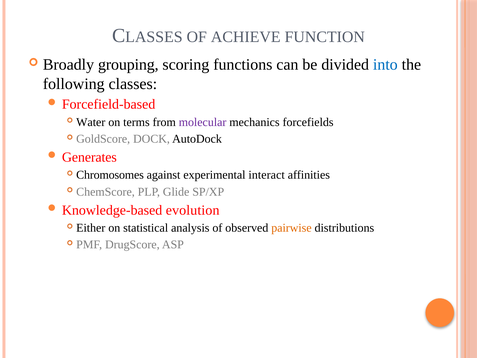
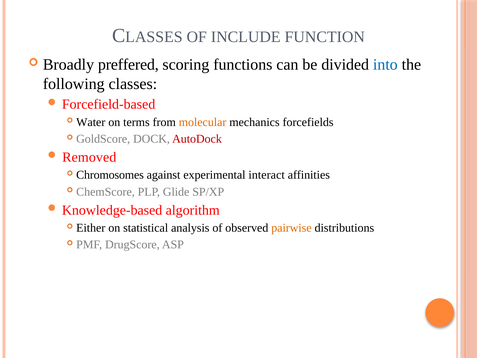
ACHIEVE: ACHIEVE -> INCLUDE
grouping: grouping -> preffered
molecular colour: purple -> orange
AutoDock colour: black -> red
Generates: Generates -> Removed
evolution: evolution -> algorithm
